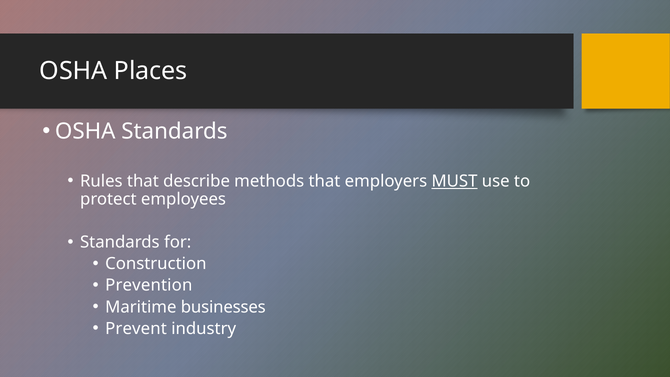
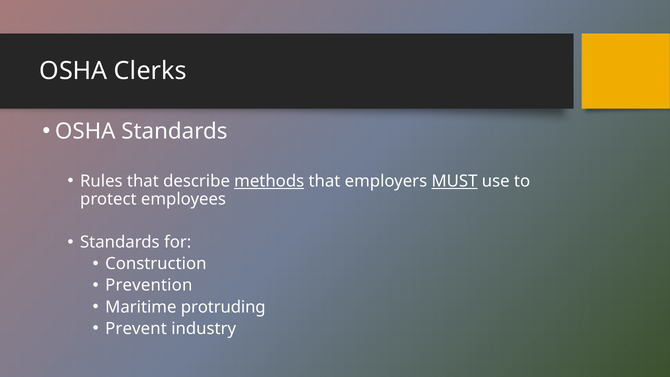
Places: Places -> Clerks
methods underline: none -> present
businesses: businesses -> protruding
